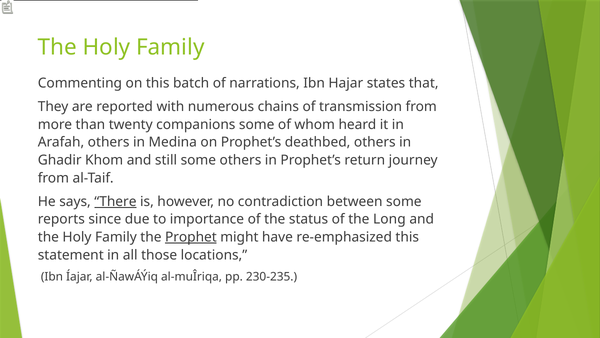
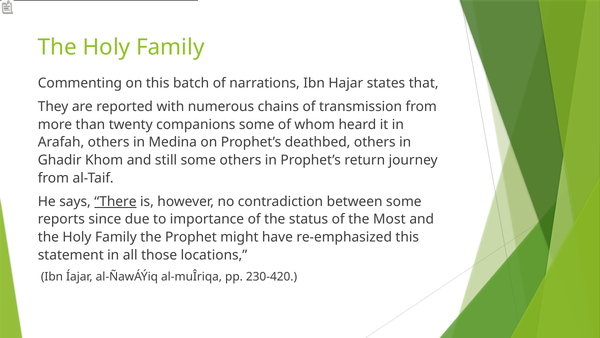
Long: Long -> Most
Prophet underline: present -> none
230-235: 230-235 -> 230-420
